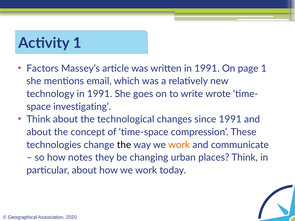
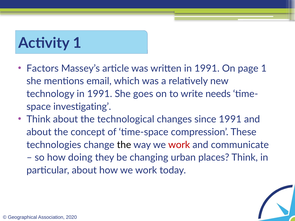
wrote: wrote -> needs
work at (179, 145) colour: orange -> red
notes: notes -> doing
